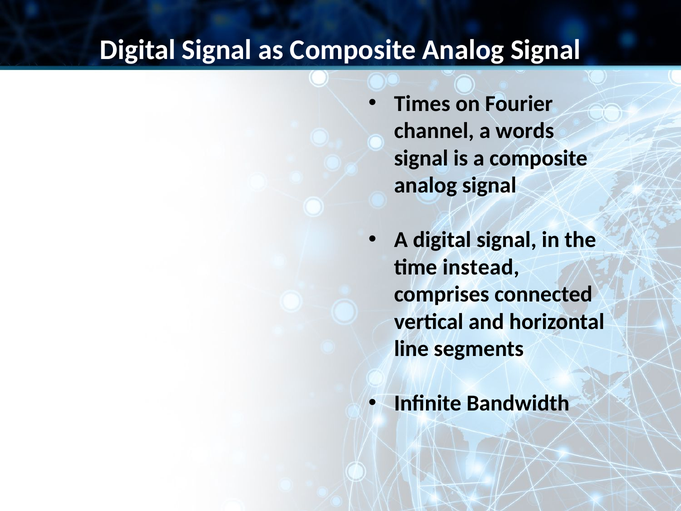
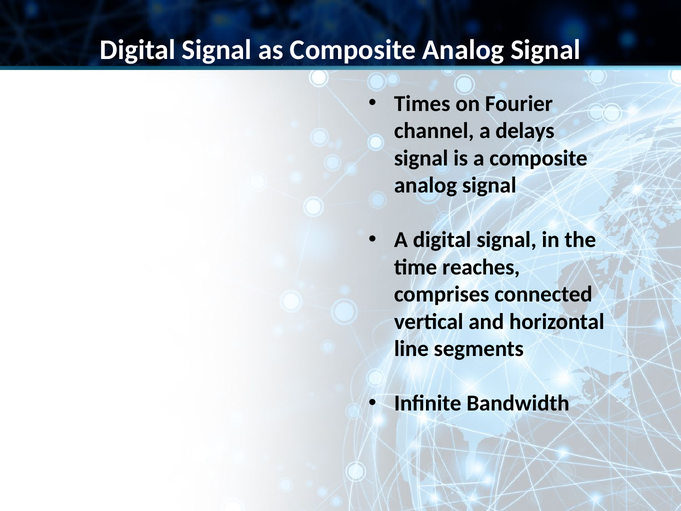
words: words -> delays
instead: instead -> reaches
